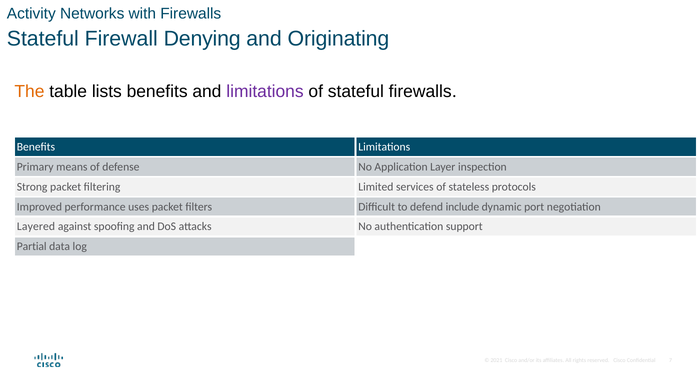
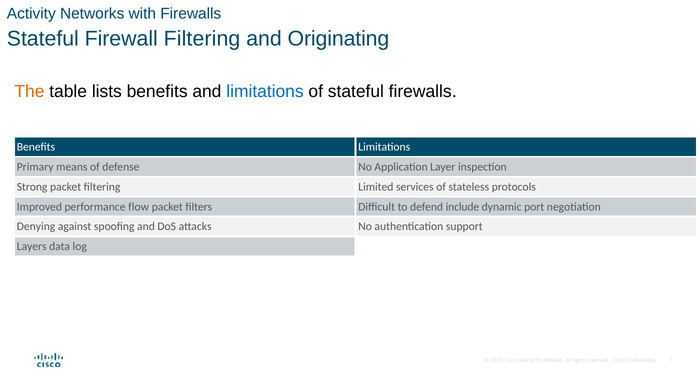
Firewall Denying: Denying -> Filtering
limitations at (265, 91) colour: purple -> blue
uses: uses -> flow
Layered: Layered -> Denying
Partial: Partial -> Layers
